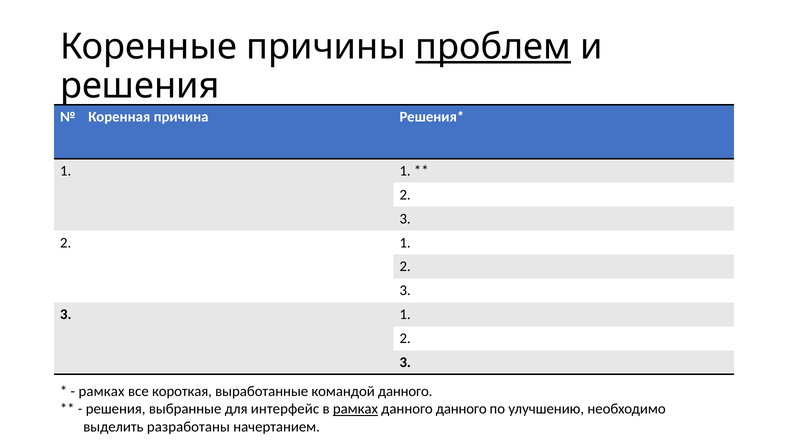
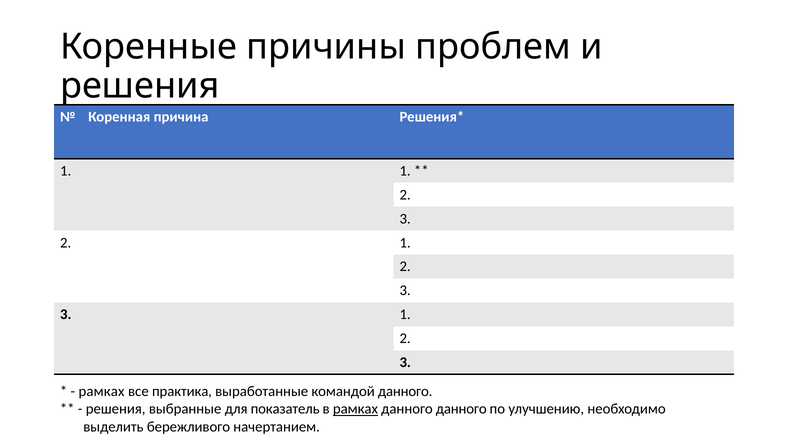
проблем underline: present -> none
короткая: короткая -> практика
интерфейс: интерфейс -> показатель
разработаны: разработаны -> бережливого
